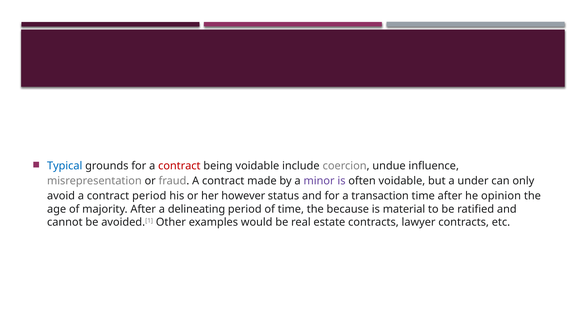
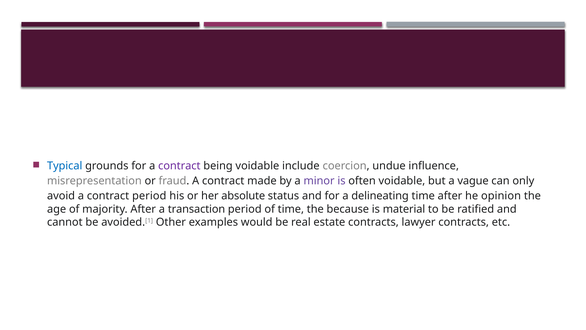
contract at (179, 166) colour: red -> purple
under: under -> vague
however: however -> absolute
transaction: transaction -> delineating
delineating: delineating -> transaction
